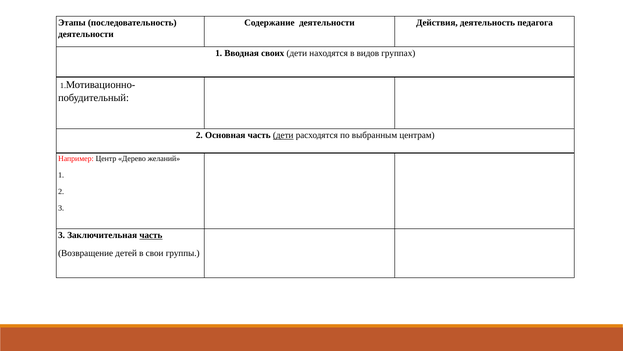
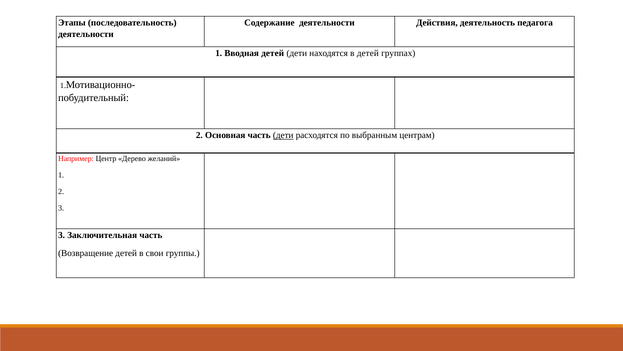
Вводная своих: своих -> детей
в видов: видов -> детей
часть at (151, 235) underline: present -> none
